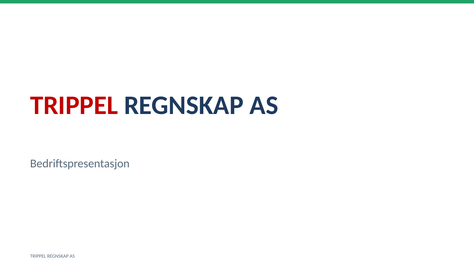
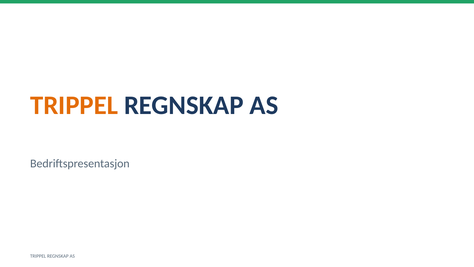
TRIPPEL at (74, 105) colour: red -> orange
